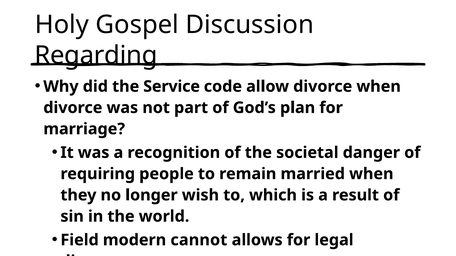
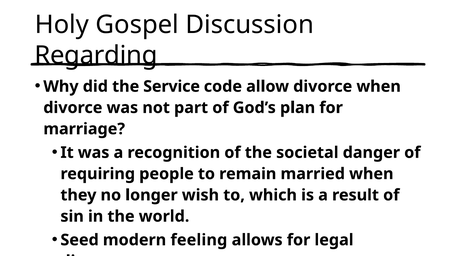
Field: Field -> Seed
cannot: cannot -> feeling
